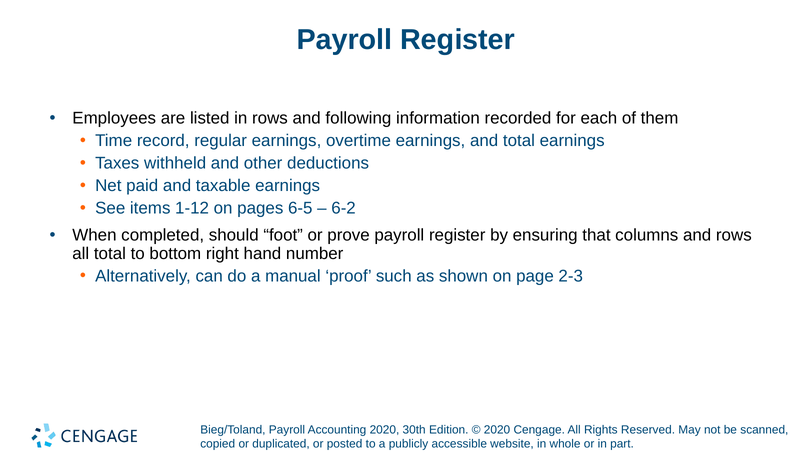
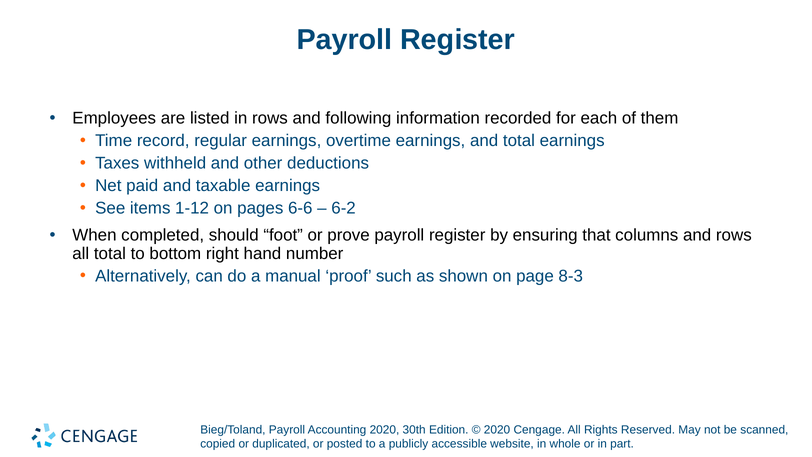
6-5: 6-5 -> 6-6
2-3: 2-3 -> 8-3
